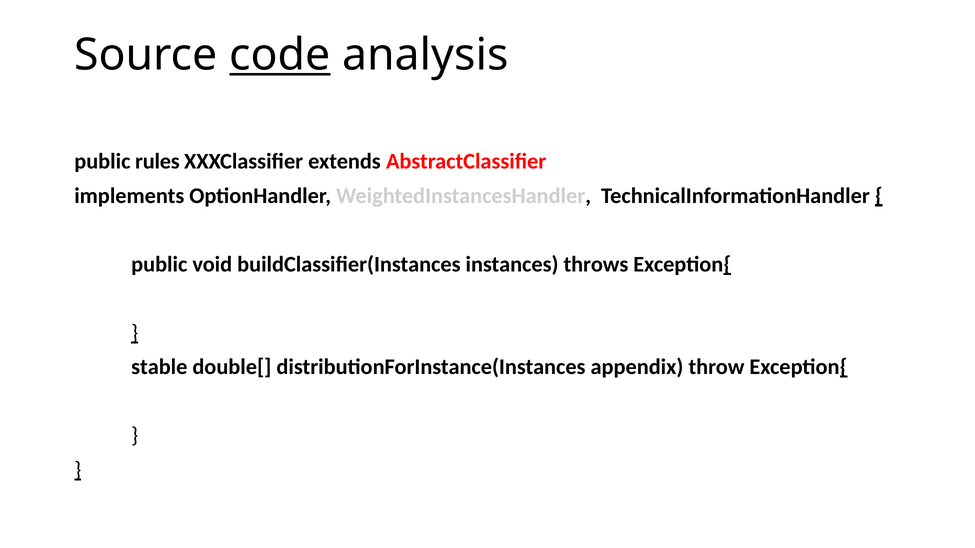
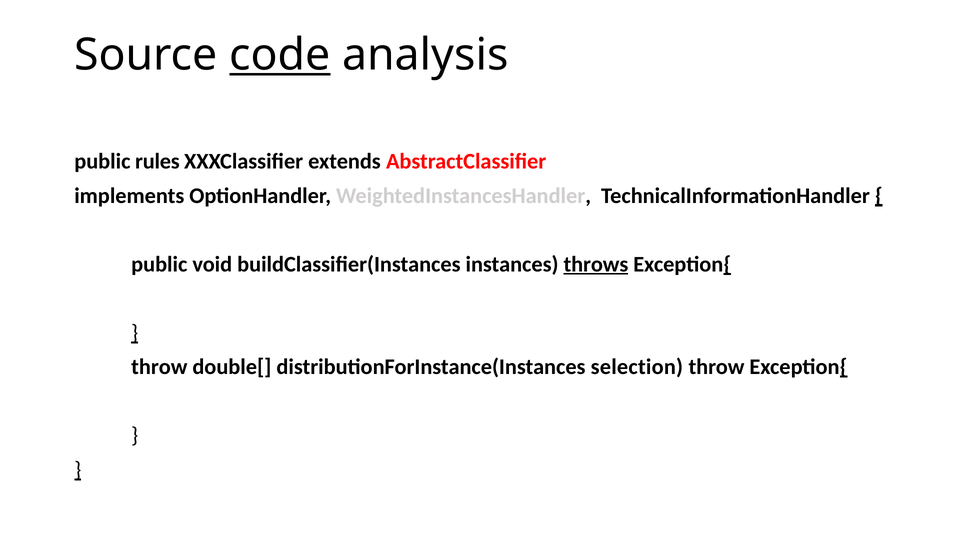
throws underline: none -> present
stable at (159, 367): stable -> throw
appendix: appendix -> selection
